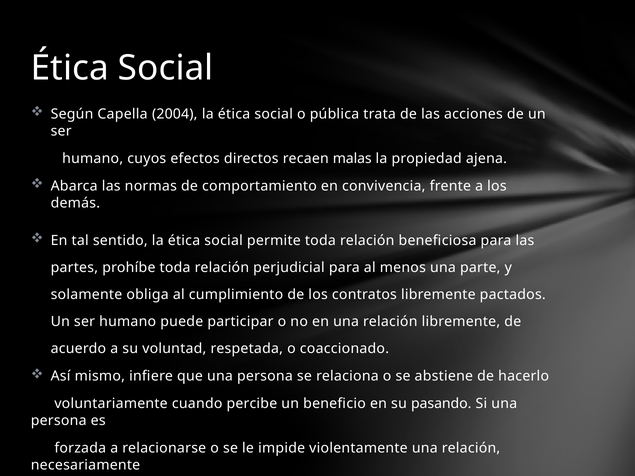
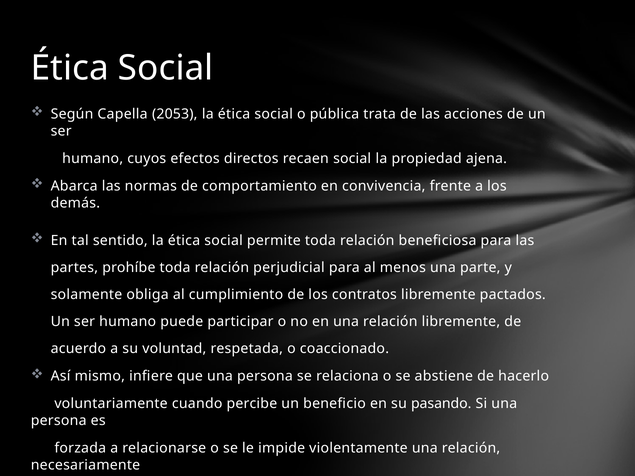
2004: 2004 -> 2053
recaen malas: malas -> social
